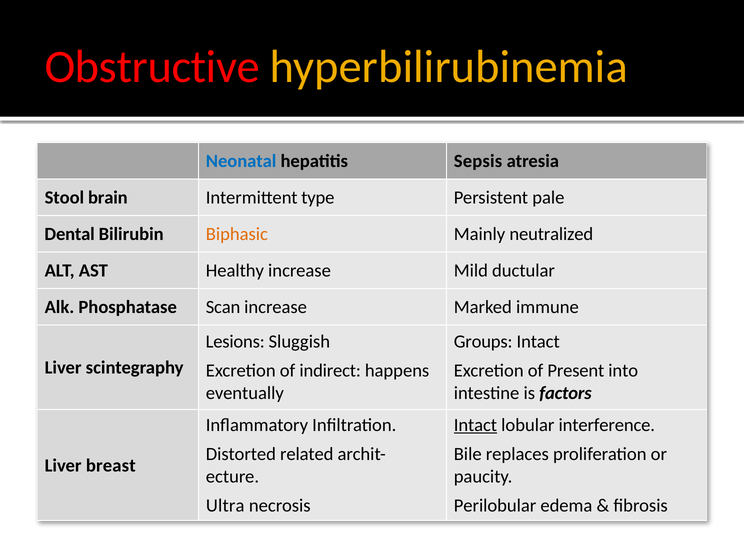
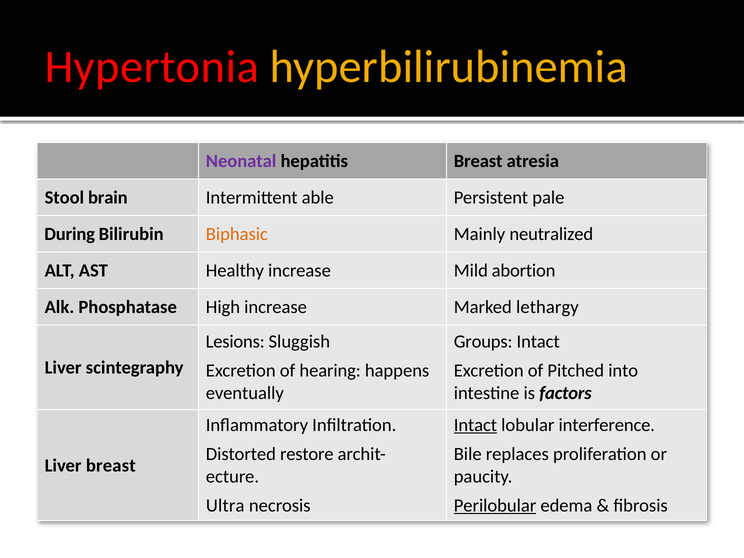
Obstructive: Obstructive -> Hypertonia
Neonatal colour: blue -> purple
hepatitis Sepsis: Sepsis -> Breast
type: type -> able
Dental: Dental -> During
ductular: ductular -> abortion
Scan: Scan -> High
immune: immune -> lethargy
indirect: indirect -> hearing
Present: Present -> Pitched
related: related -> restore
Perilobular underline: none -> present
